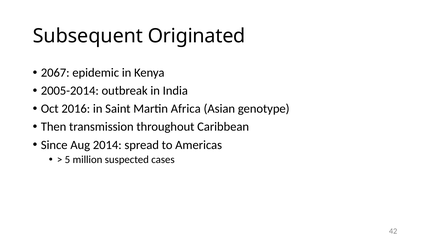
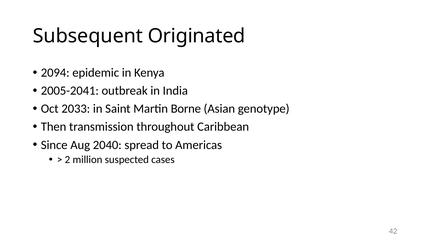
2067: 2067 -> 2094
2005-2014: 2005-2014 -> 2005-2041
2016: 2016 -> 2033
Africa: Africa -> Borne
2014: 2014 -> 2040
5: 5 -> 2
